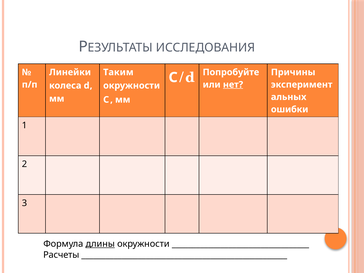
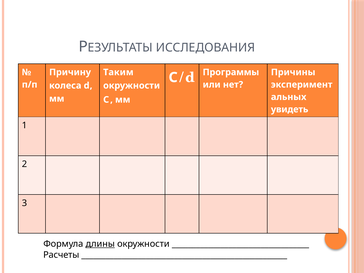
Линейки: Линейки -> Причину
Попробуйте: Попробуйте -> Программы
нет underline: present -> none
ошибки: ошибки -> увидеть
